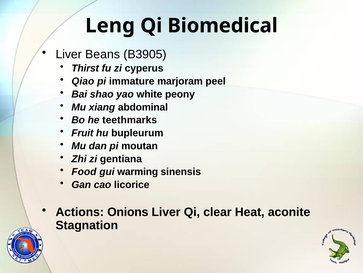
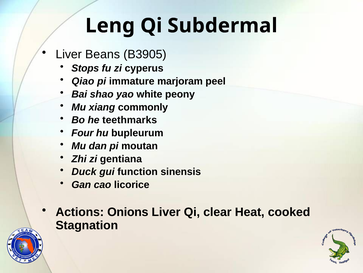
Biomedical: Biomedical -> Subdermal
Thirst: Thirst -> Stops
abdominal: abdominal -> commonly
Fruit: Fruit -> Four
Food: Food -> Duck
warming: warming -> function
aconite: aconite -> cooked
